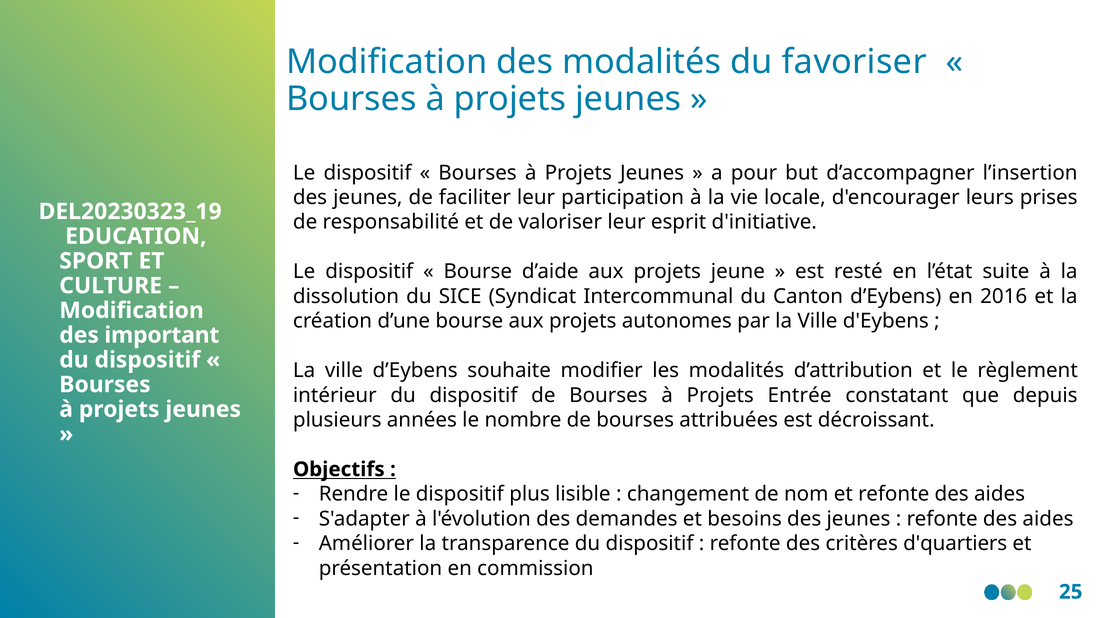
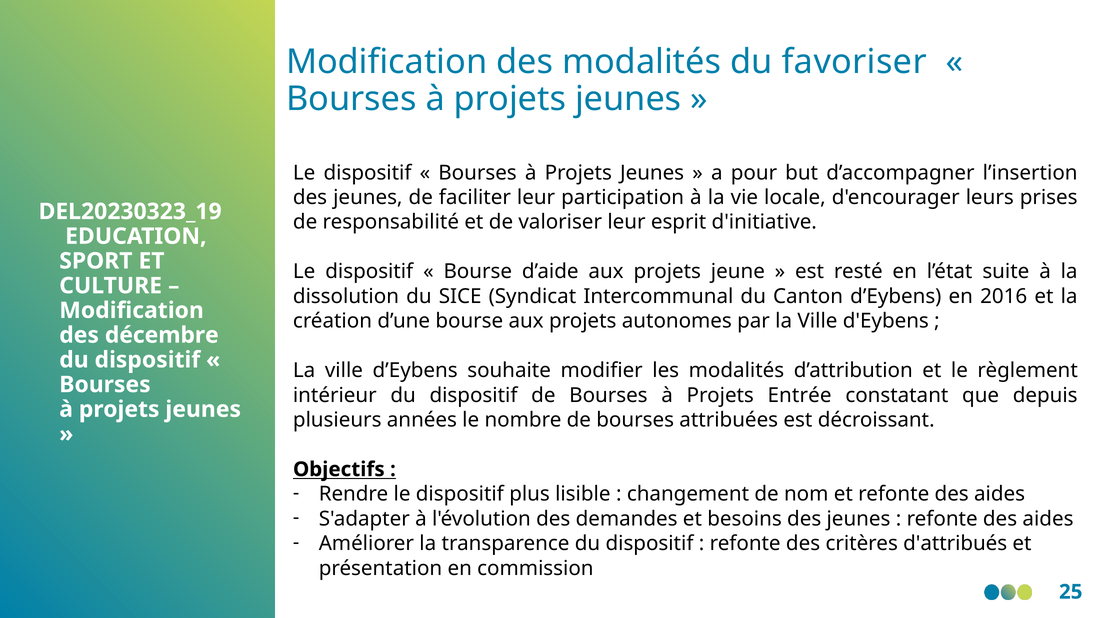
important: important -> décembre
d'quartiers: d'quartiers -> d'attribués
